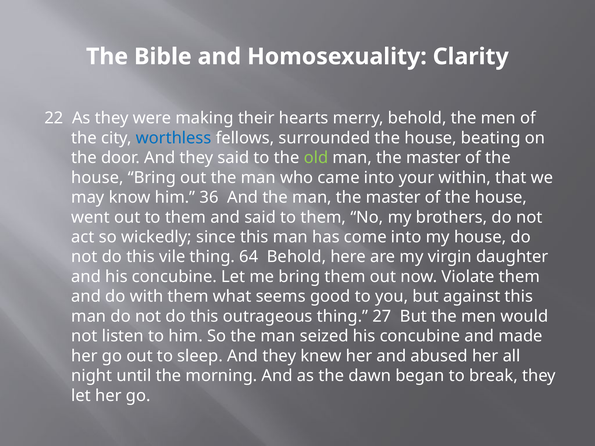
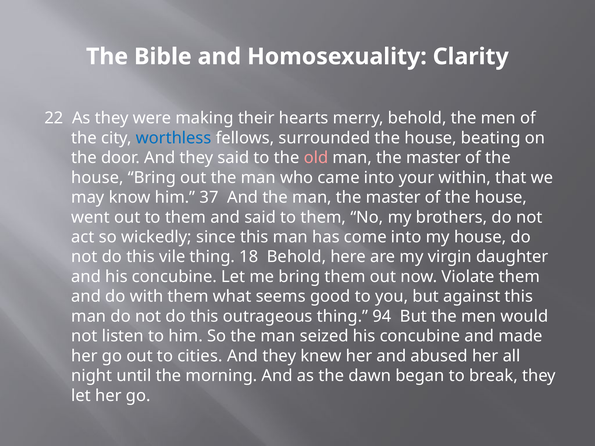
old colour: light green -> pink
36: 36 -> 37
64: 64 -> 18
27: 27 -> 94
sleep: sleep -> cities
